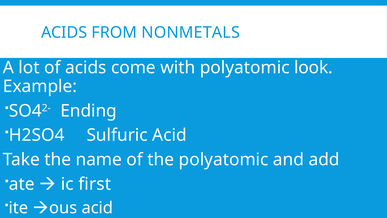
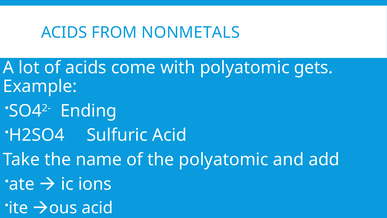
look: look -> gets
first: first -> ions
